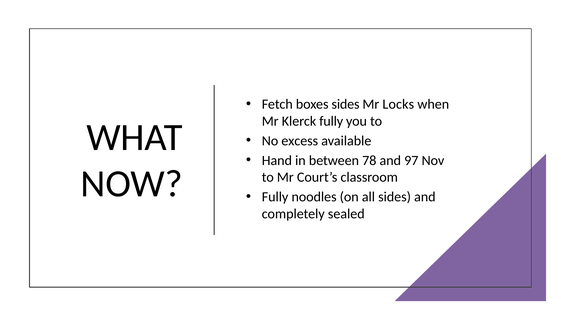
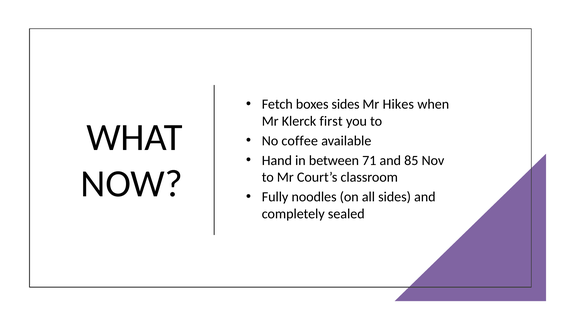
Locks: Locks -> Hikes
Klerck fully: fully -> first
excess: excess -> coffee
78: 78 -> 71
97: 97 -> 85
